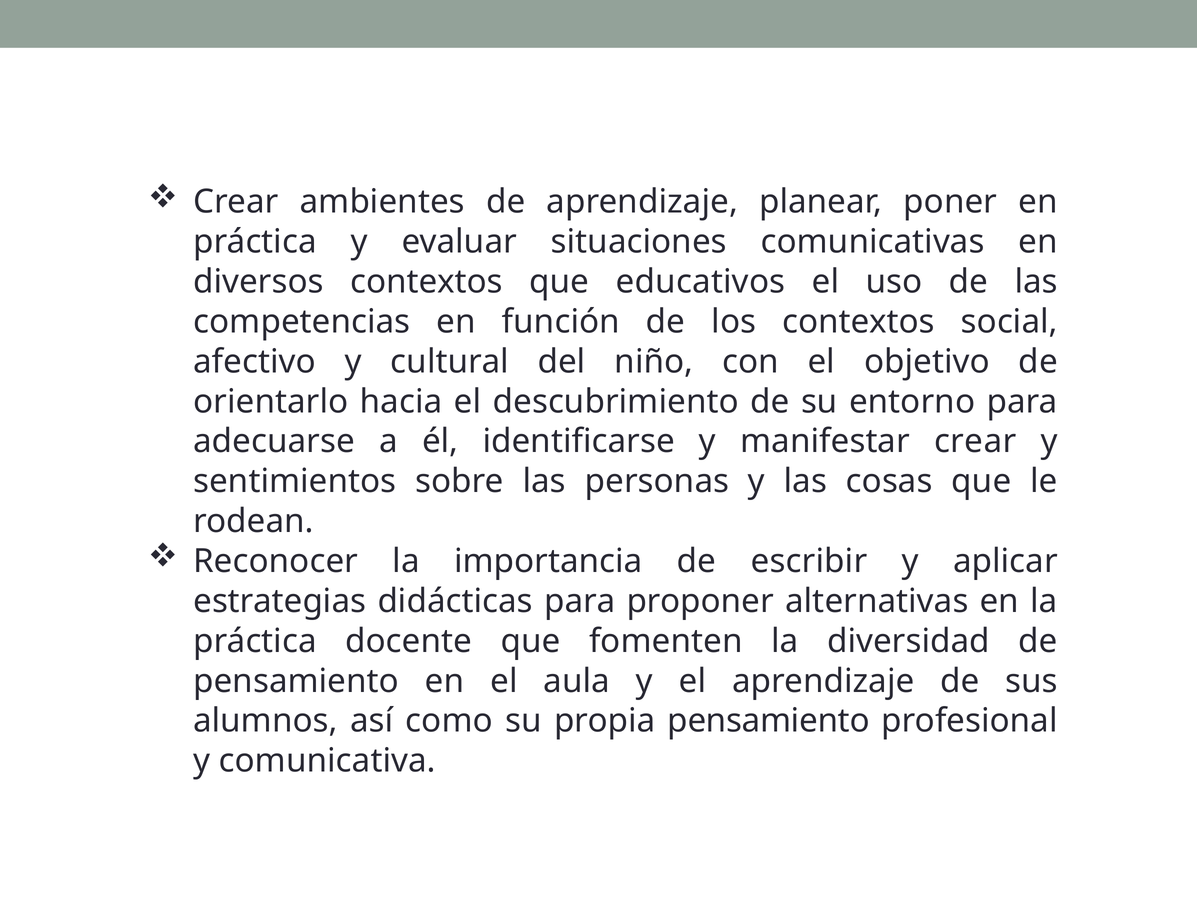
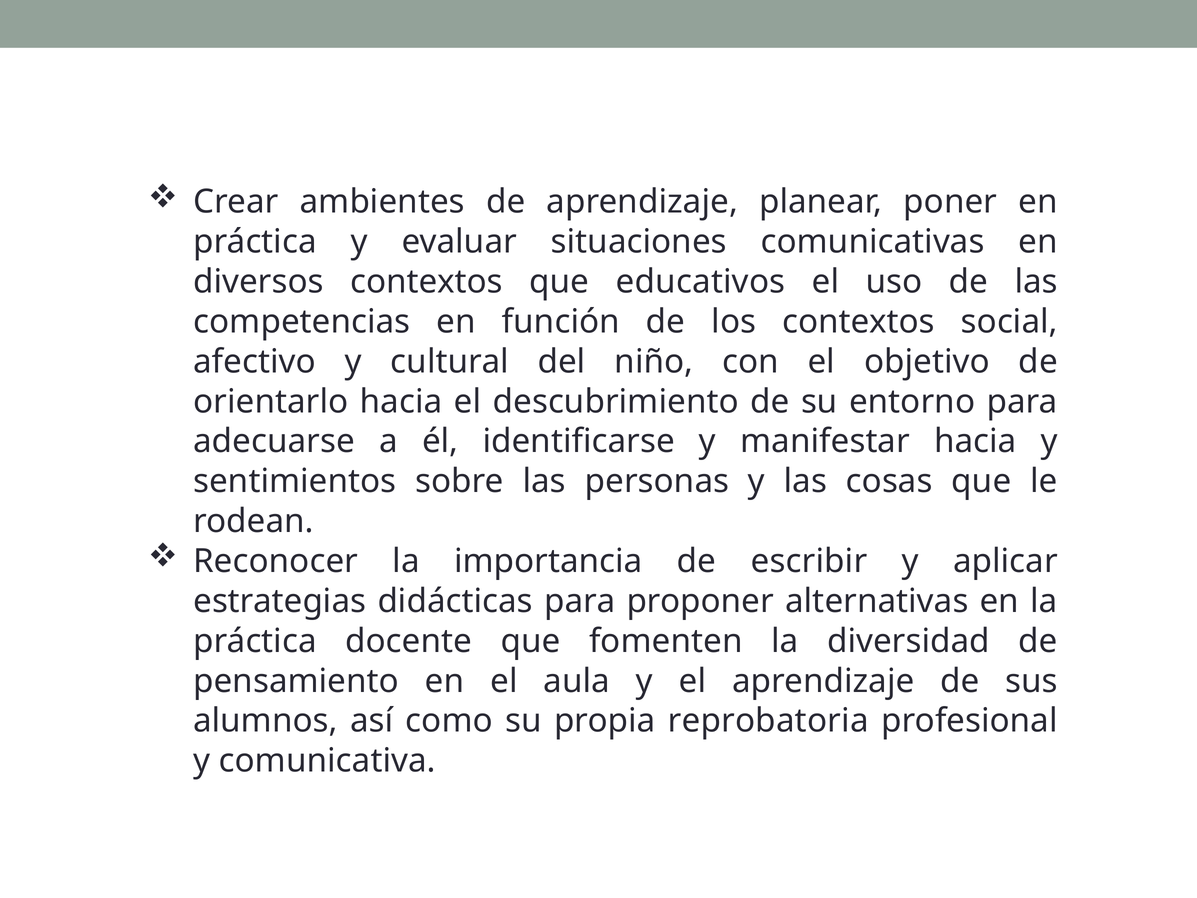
manifestar crear: crear -> hacia
propia pensamiento: pensamiento -> reprobatoria
